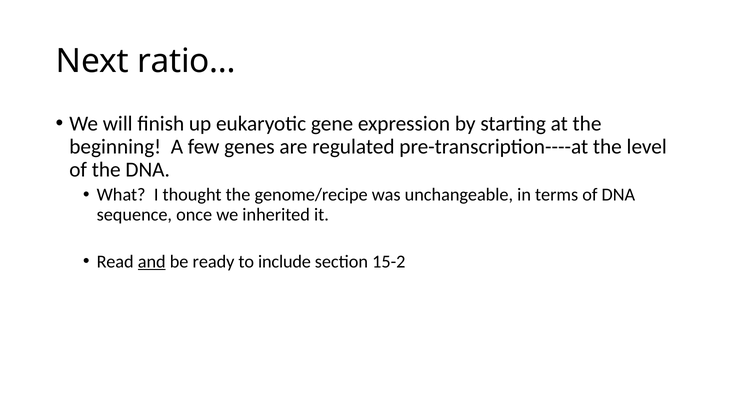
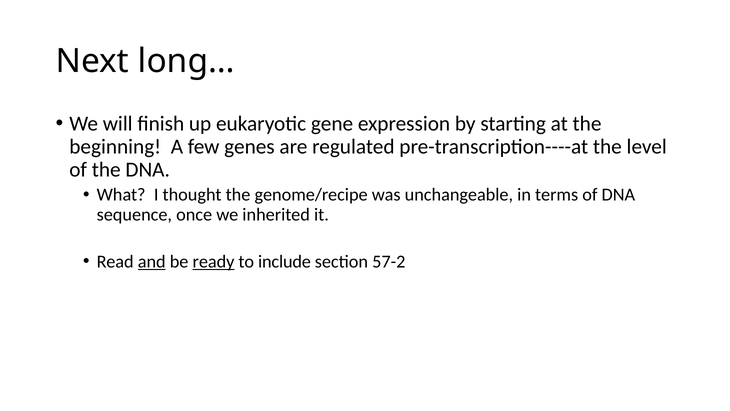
ratio…: ratio… -> long…
ready underline: none -> present
15-2: 15-2 -> 57-2
